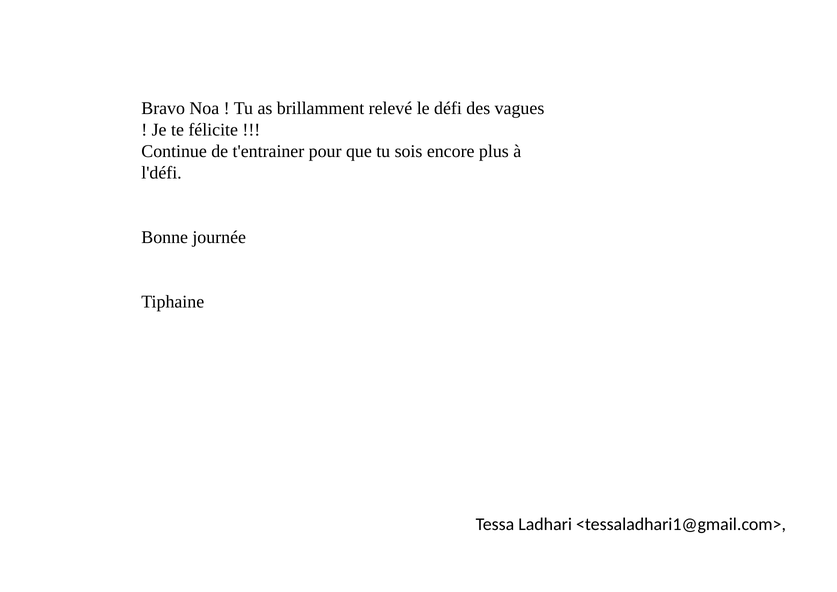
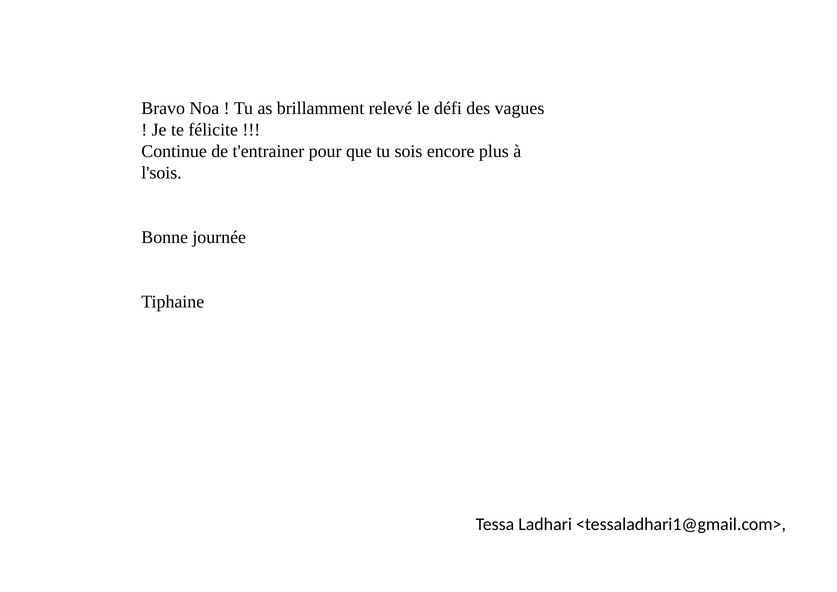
l'défi: l'défi -> l'sois
